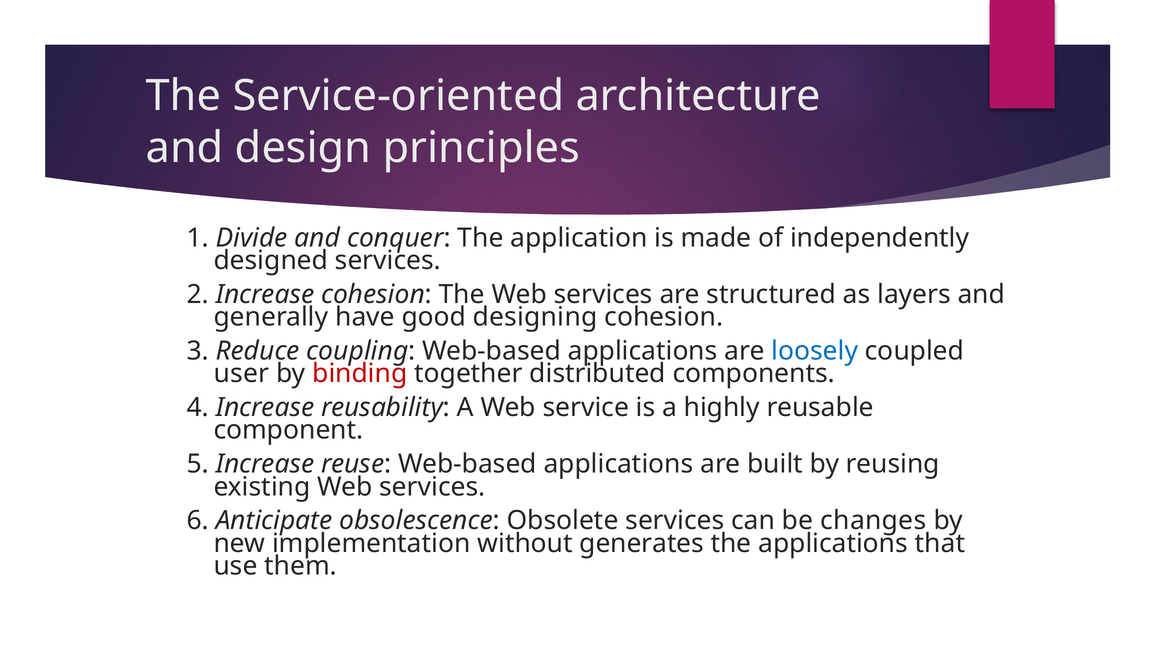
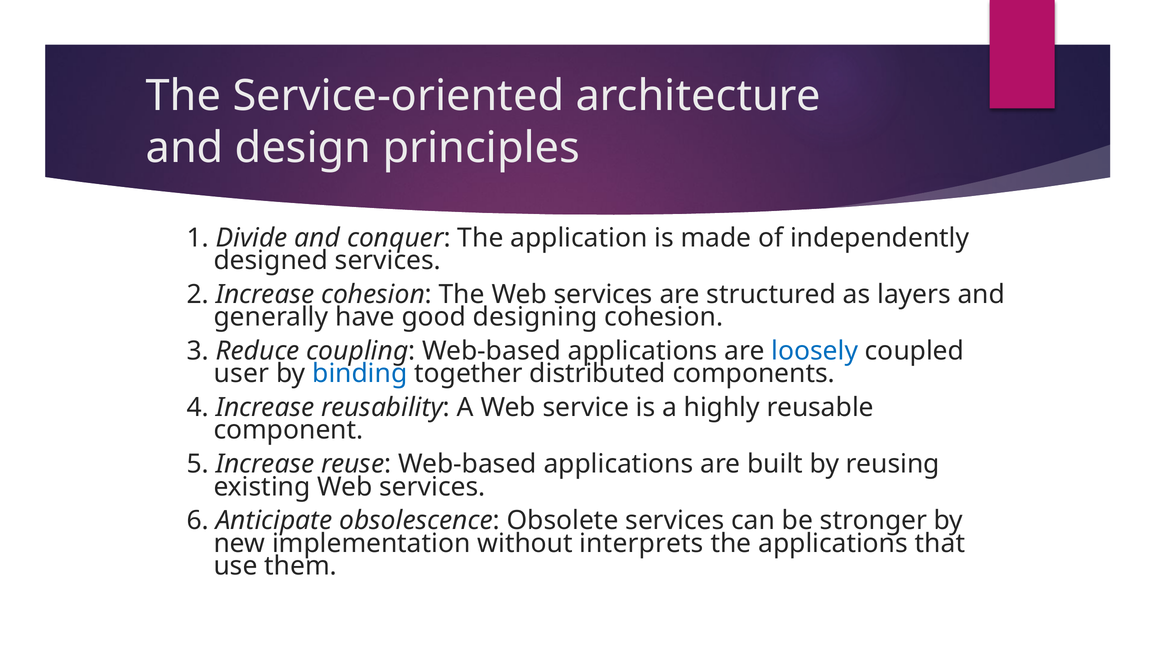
binding colour: red -> blue
changes: changes -> stronger
generates: generates -> interprets
